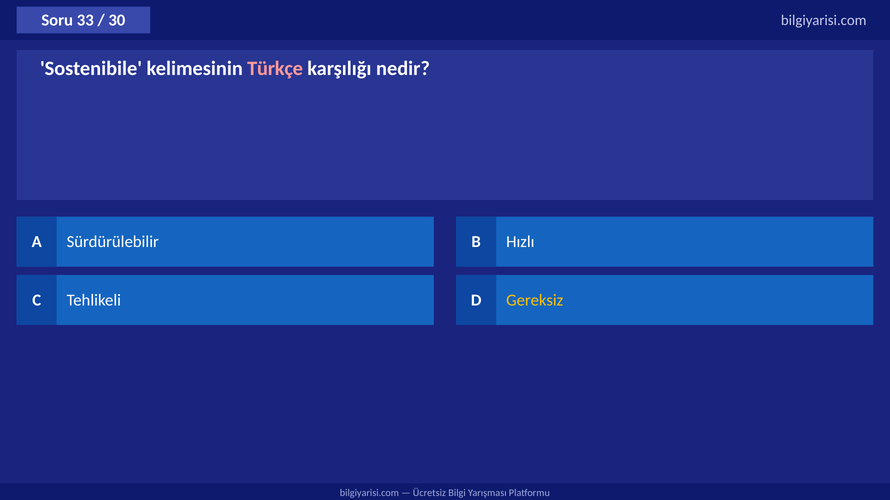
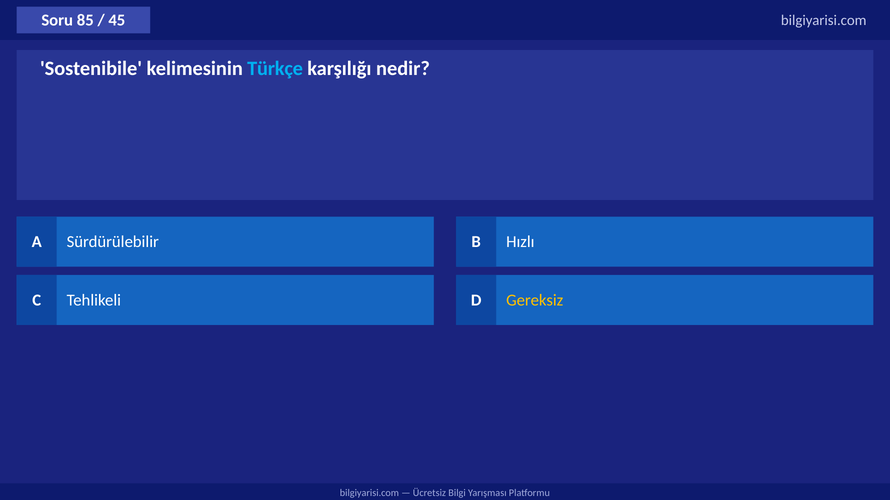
33: 33 -> 85
30: 30 -> 45
Türkçe colour: pink -> light blue
